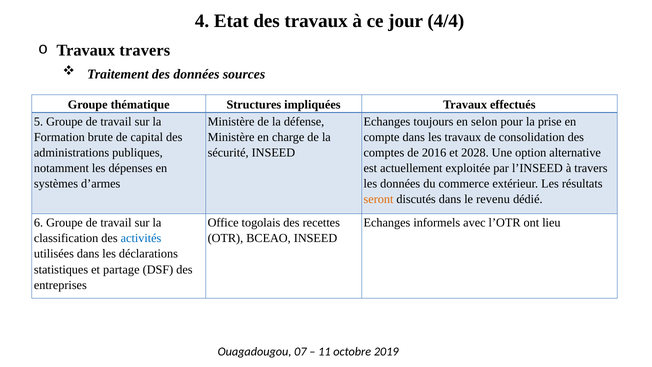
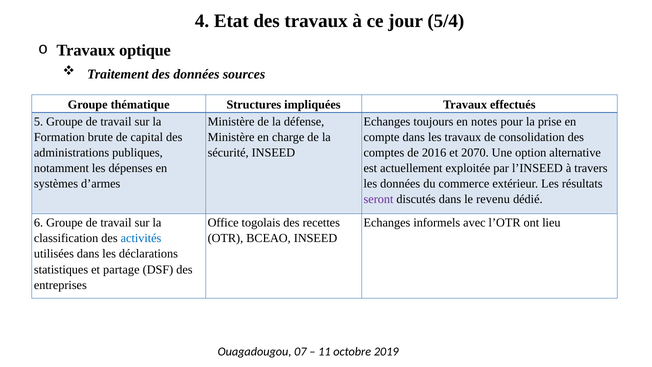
4/4: 4/4 -> 5/4
Travaux travers: travers -> optique
selon: selon -> notes
2028: 2028 -> 2070
seront colour: orange -> purple
